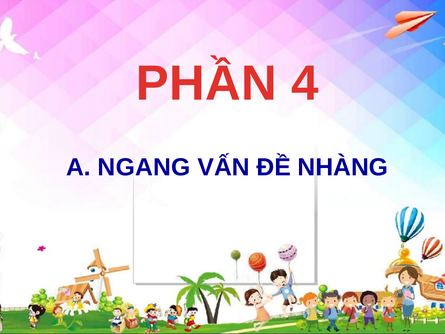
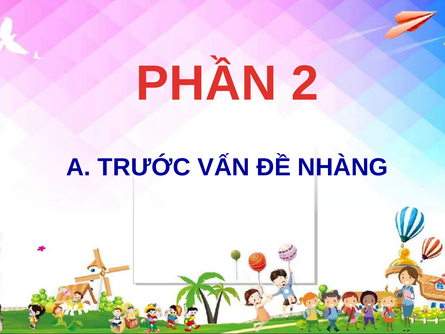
4: 4 -> 2
NGANG: NGANG -> TRƯỚC
